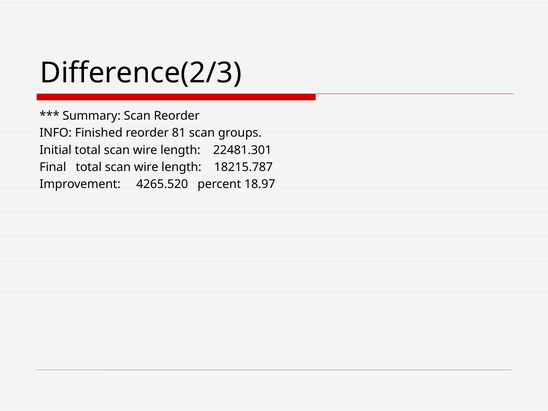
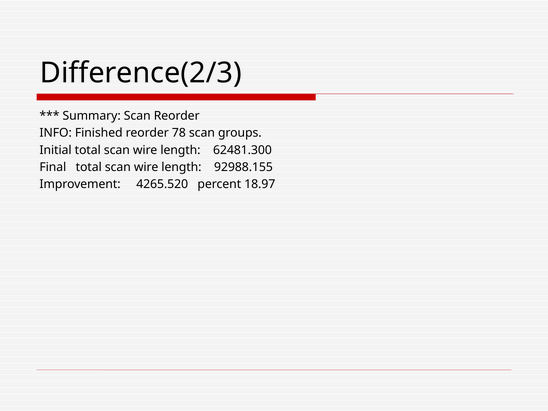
81: 81 -> 78
22481.301: 22481.301 -> 62481.300
18215.787: 18215.787 -> 92988.155
